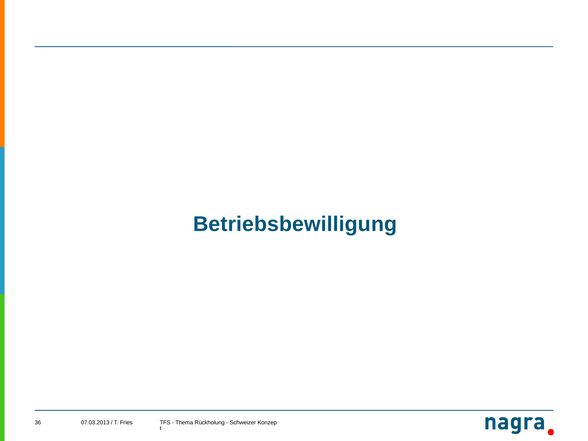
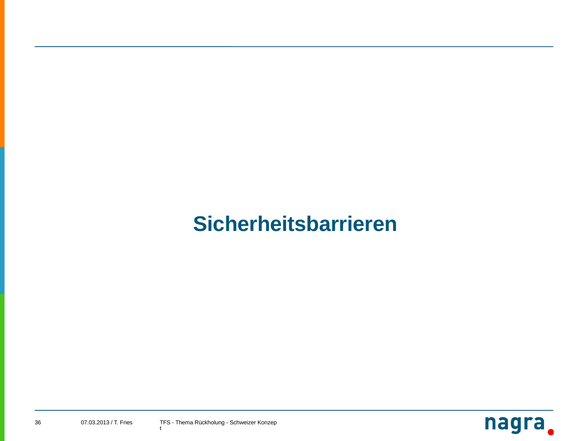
Betriebsbewilligung: Betriebsbewilligung -> Sicherheitsbarrieren
